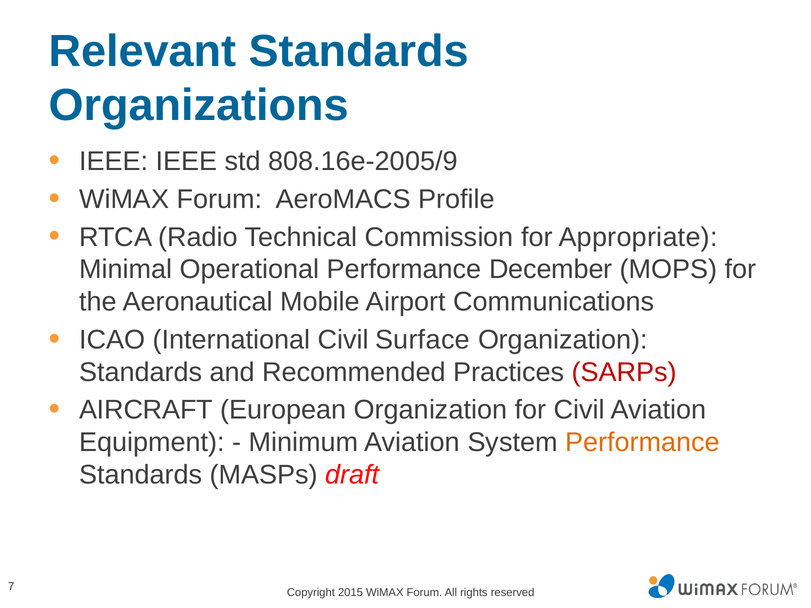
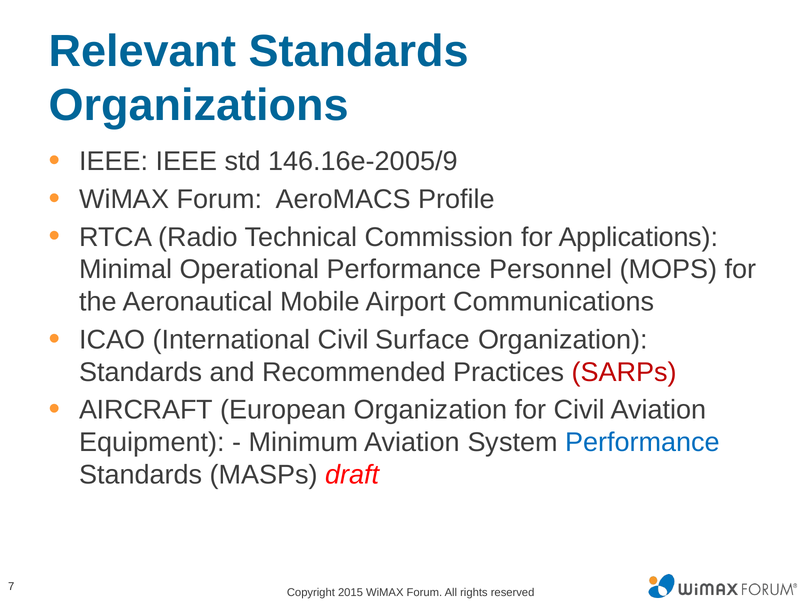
808.16e-2005/9: 808.16e-2005/9 -> 146.16e-2005/9
Appropriate: Appropriate -> Applications
December: December -> Personnel
Performance at (642, 443) colour: orange -> blue
